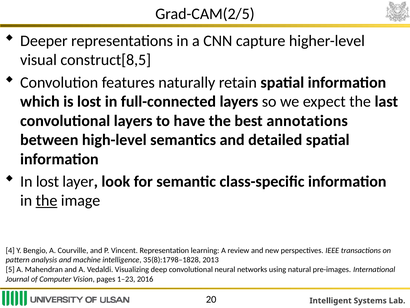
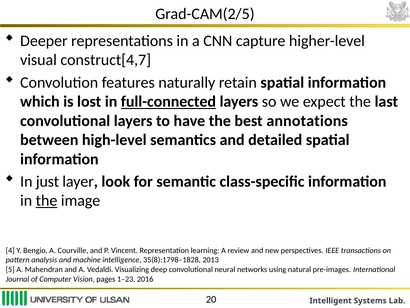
construct[8,5: construct[8,5 -> construct[4,7
full-connected underline: none -> present
In lost: lost -> just
